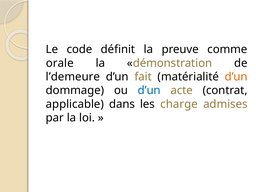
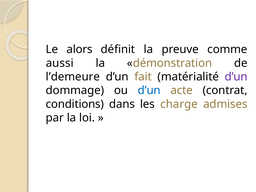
code: code -> alors
orale: orale -> aussi
d’un at (236, 77) colour: orange -> purple
applicable: applicable -> conditions
